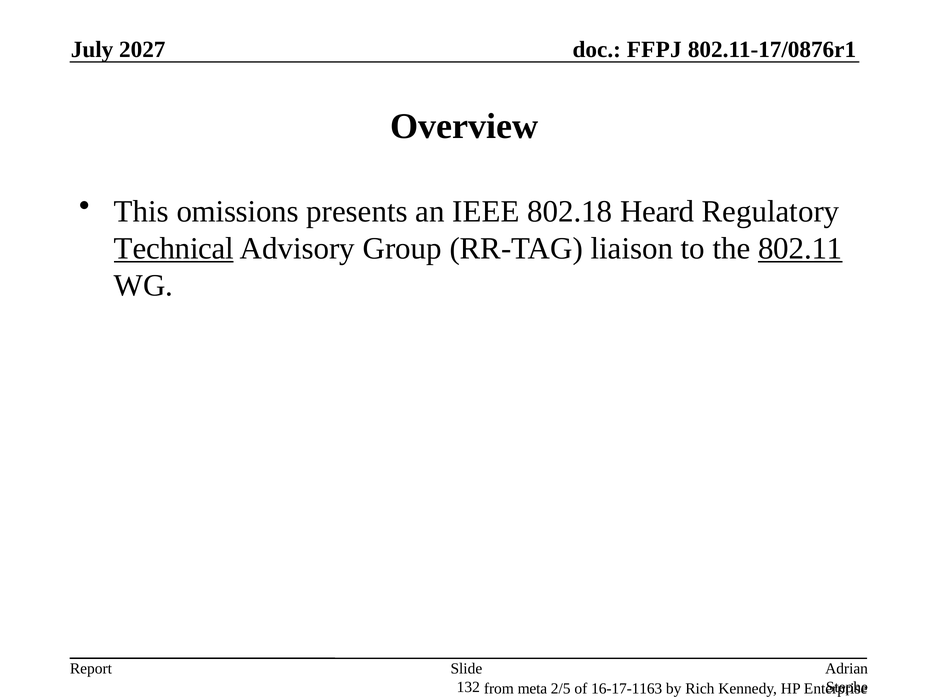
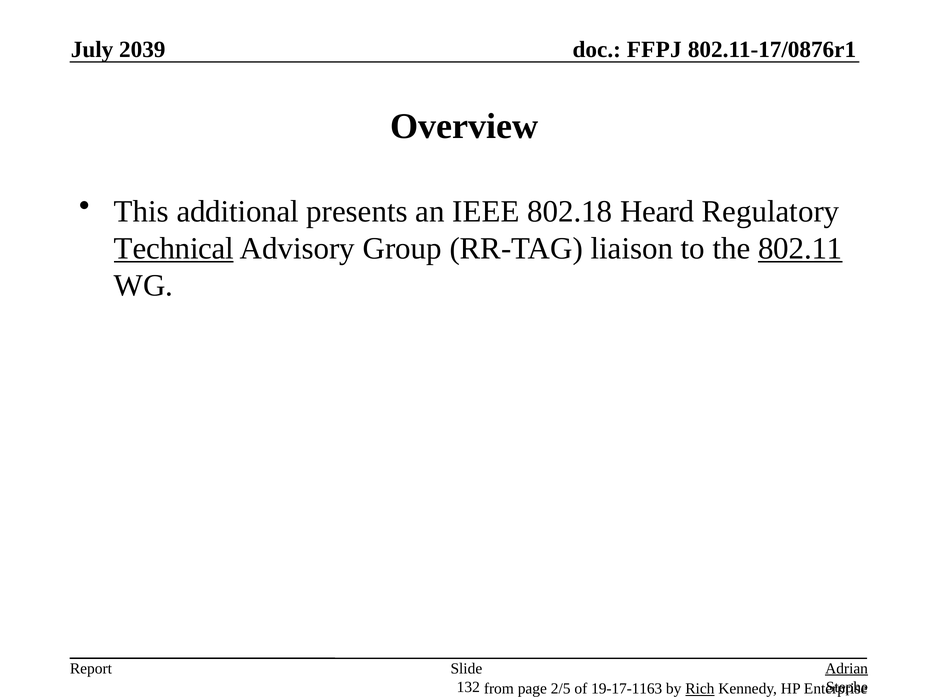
2027: 2027 -> 2039
omissions: omissions -> additional
Adrian underline: none -> present
meta: meta -> page
16-17-1163: 16-17-1163 -> 19-17-1163
Rich underline: none -> present
